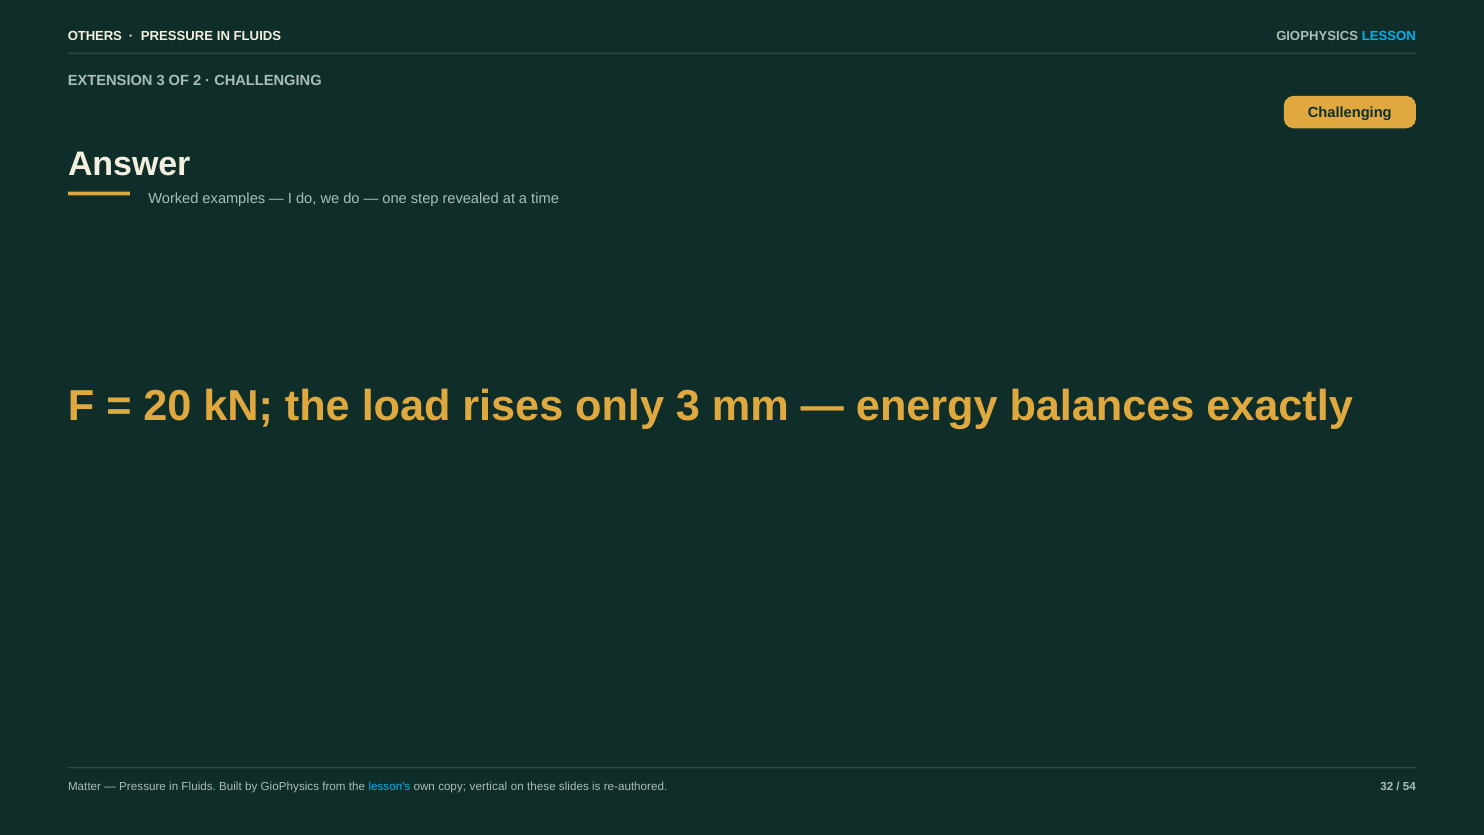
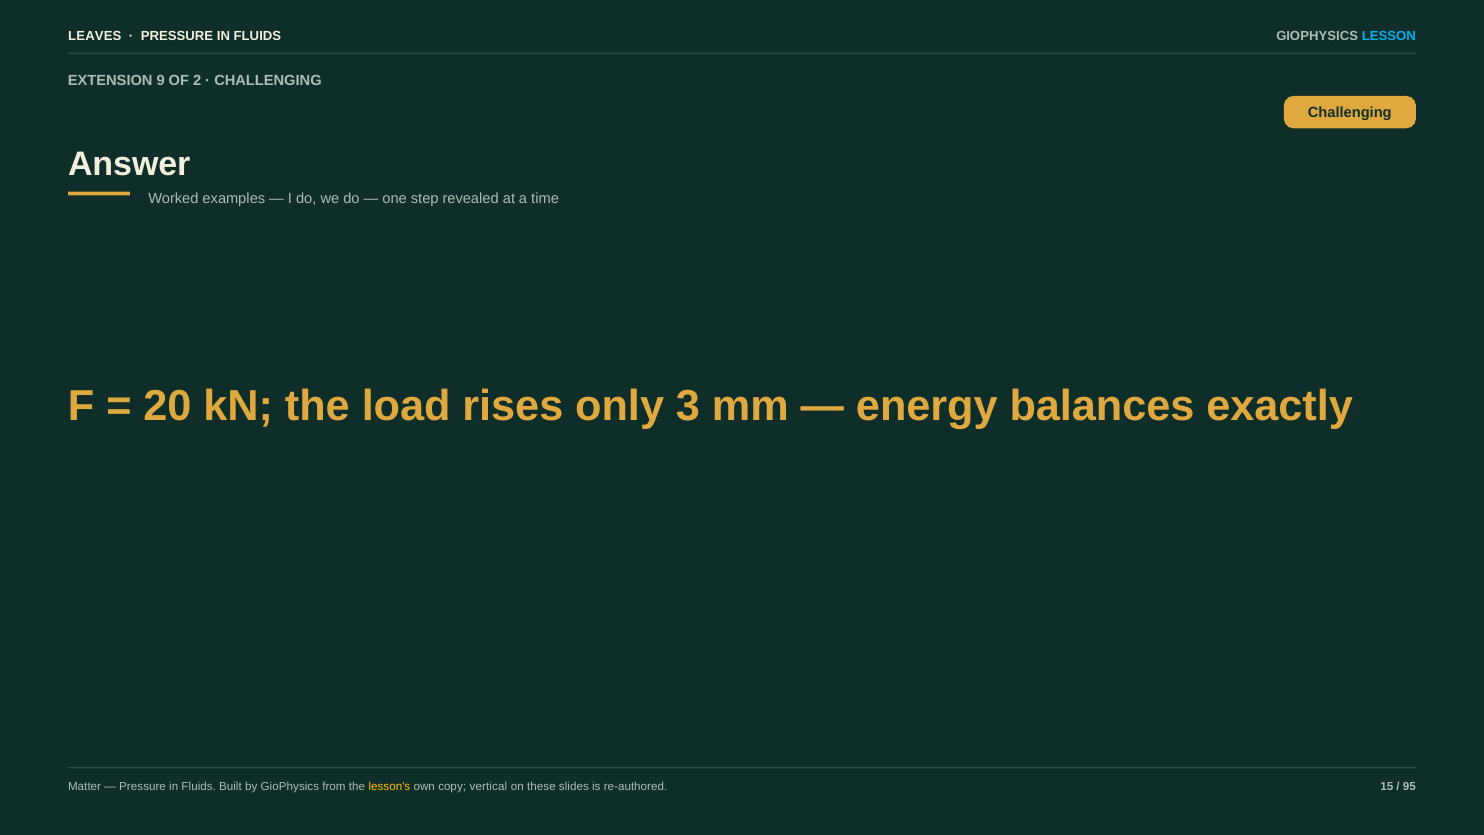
OTHERS: OTHERS -> LEAVES
EXTENSION 3: 3 -> 9
lesson's colour: light blue -> yellow
32: 32 -> 15
54: 54 -> 95
